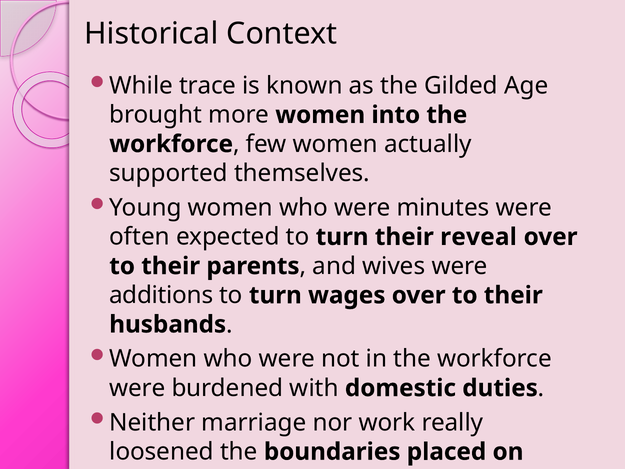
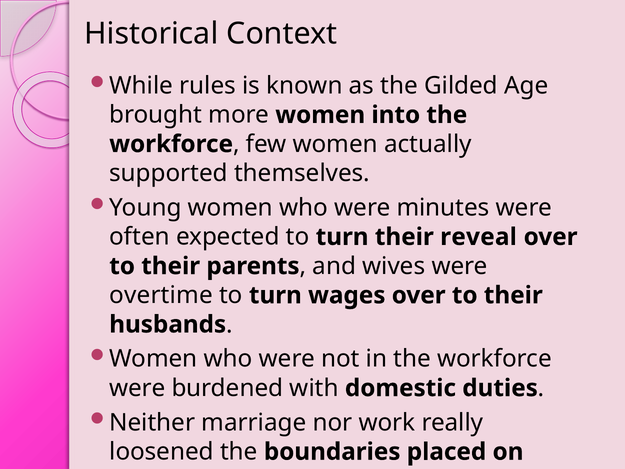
While trace: trace -> rules
additions: additions -> overtime
